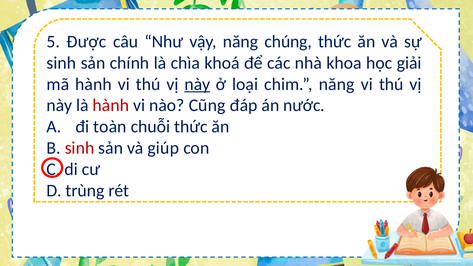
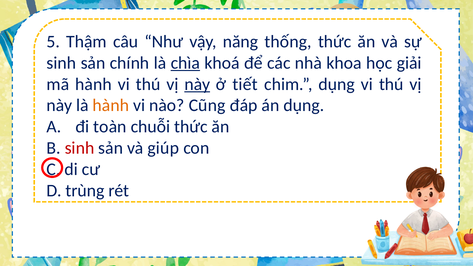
Được: Được -> Thậm
chúng: chúng -> thống
chìa underline: none -> present
loại: loại -> tiết
chim năng: năng -> dụng
hành at (111, 106) colour: red -> orange
án nước: nước -> dụng
